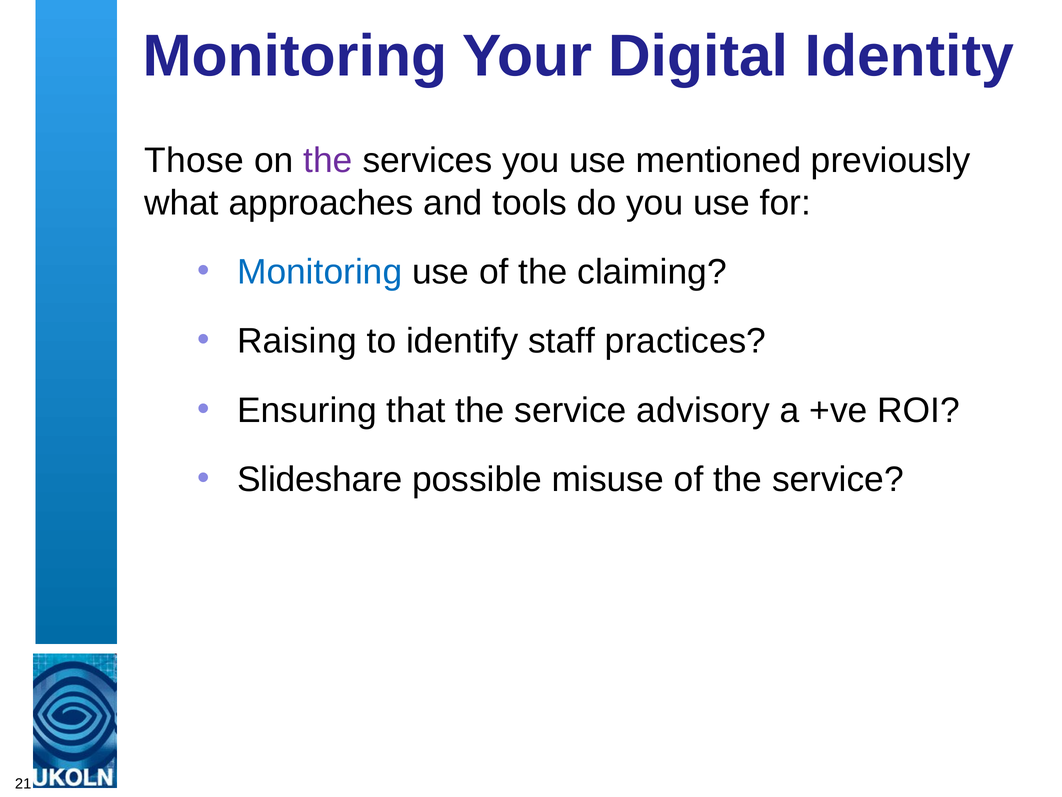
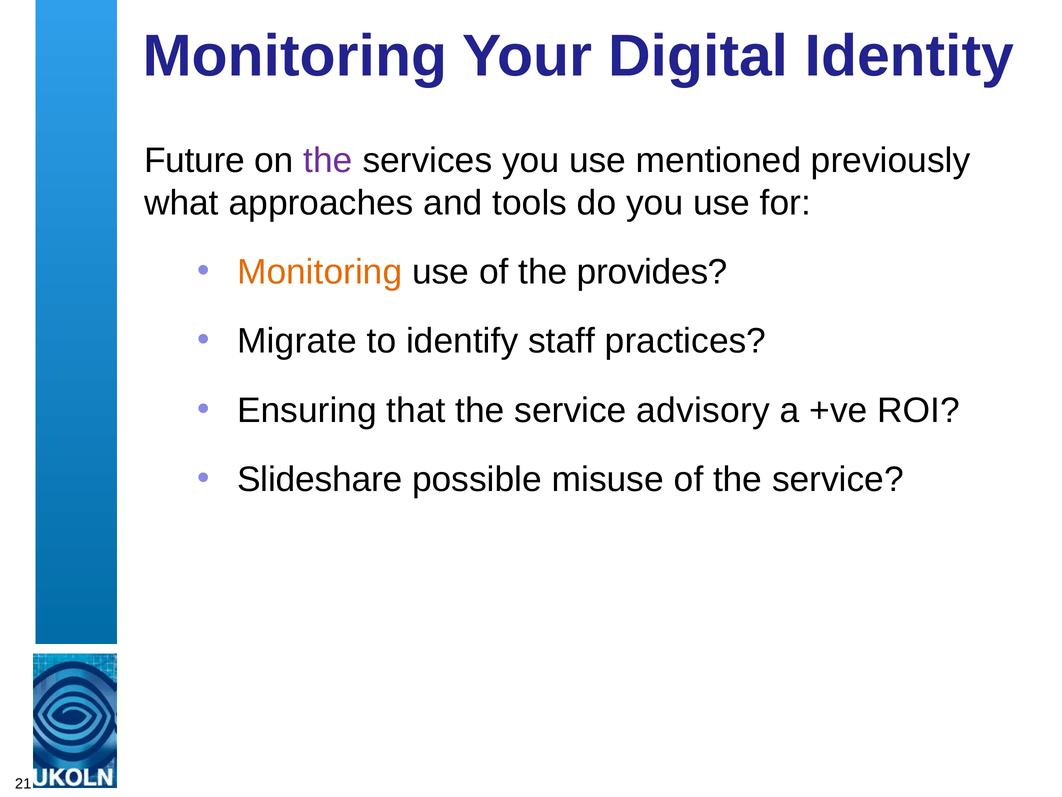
Those: Those -> Future
Monitoring at (320, 272) colour: blue -> orange
claiming: claiming -> provides
Raising: Raising -> Migrate
